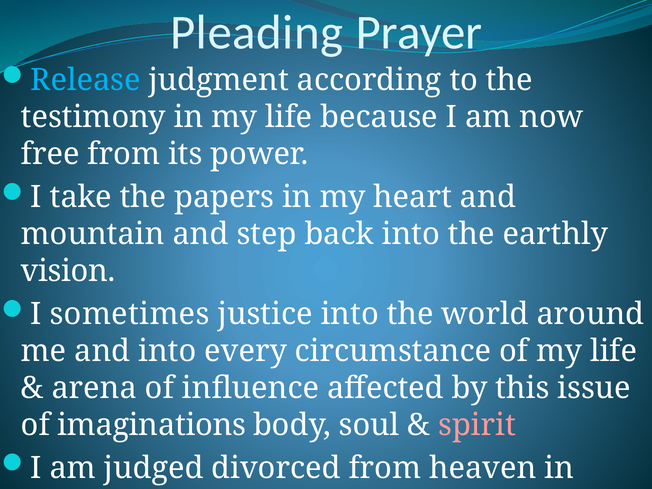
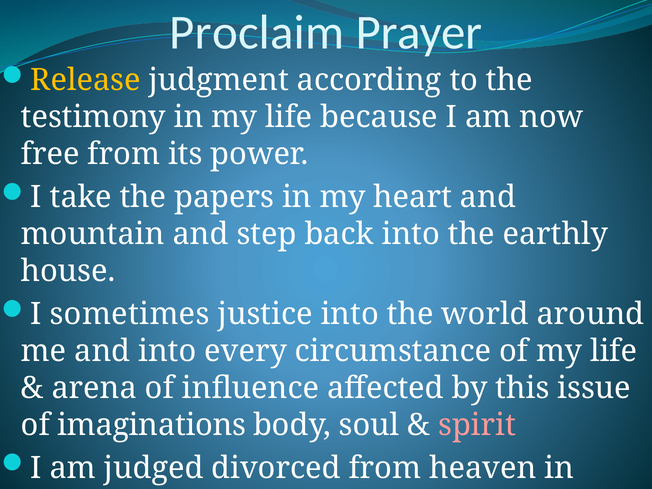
Pleading: Pleading -> Proclaim
Release colour: light blue -> yellow
vision: vision -> house
